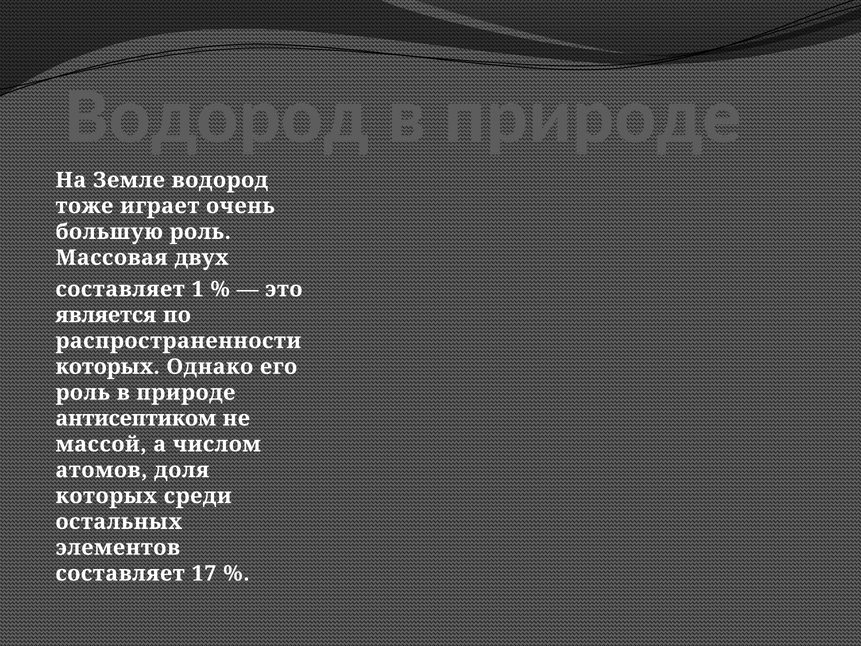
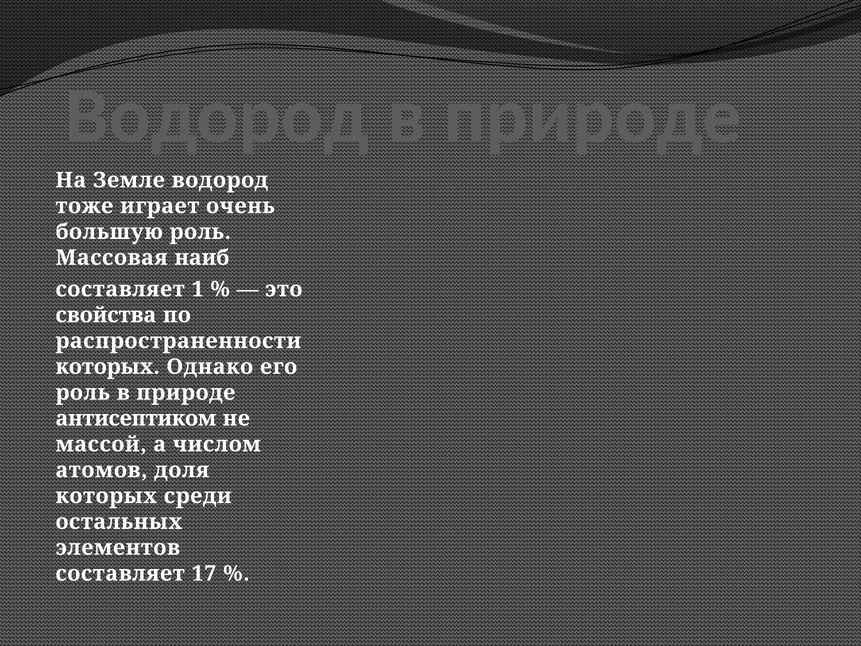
двух: двух -> наиб
является: является -> свойства
